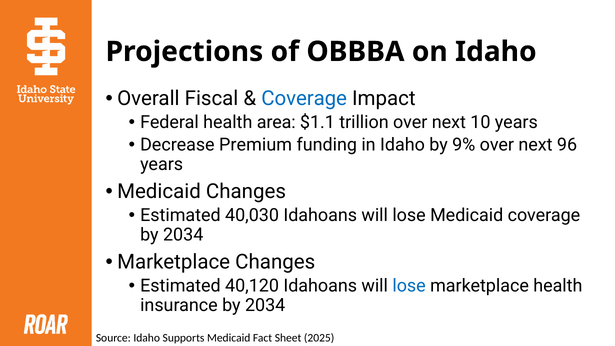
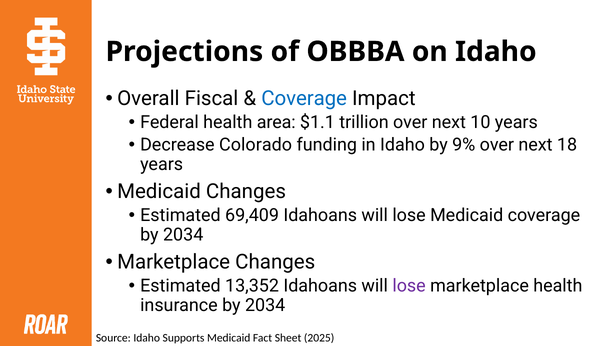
Premium: Premium -> Colorado
96: 96 -> 18
40,030: 40,030 -> 69,409
40,120: 40,120 -> 13,352
lose at (409, 286) colour: blue -> purple
